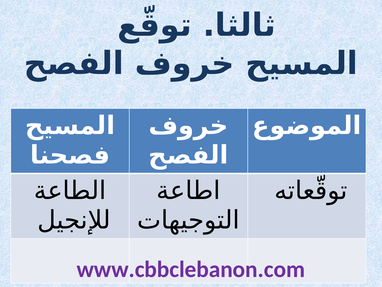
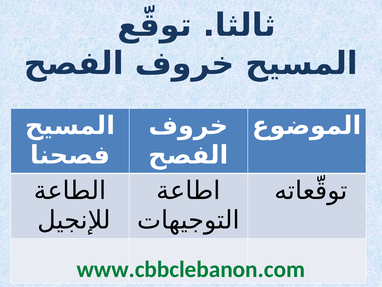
www.cbbclebanon.com colour: purple -> green
